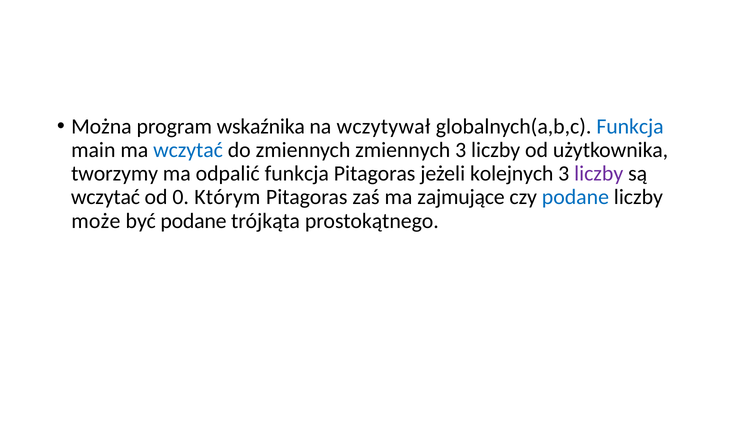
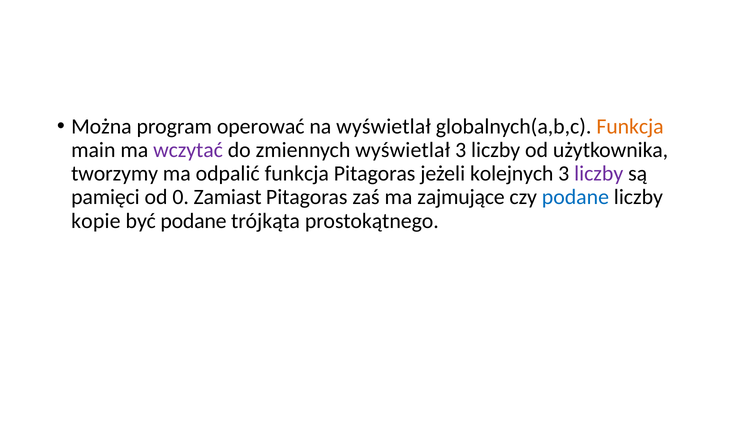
wskaźnika: wskaźnika -> operować
na wczytywał: wczytywał -> wyświetlał
Funkcja at (630, 127) colour: blue -> orange
wczytać at (188, 150) colour: blue -> purple
zmiennych zmiennych: zmiennych -> wyświetlał
wczytać at (105, 197): wczytać -> pamięci
Którym: Którym -> Zamiast
może: może -> kopie
